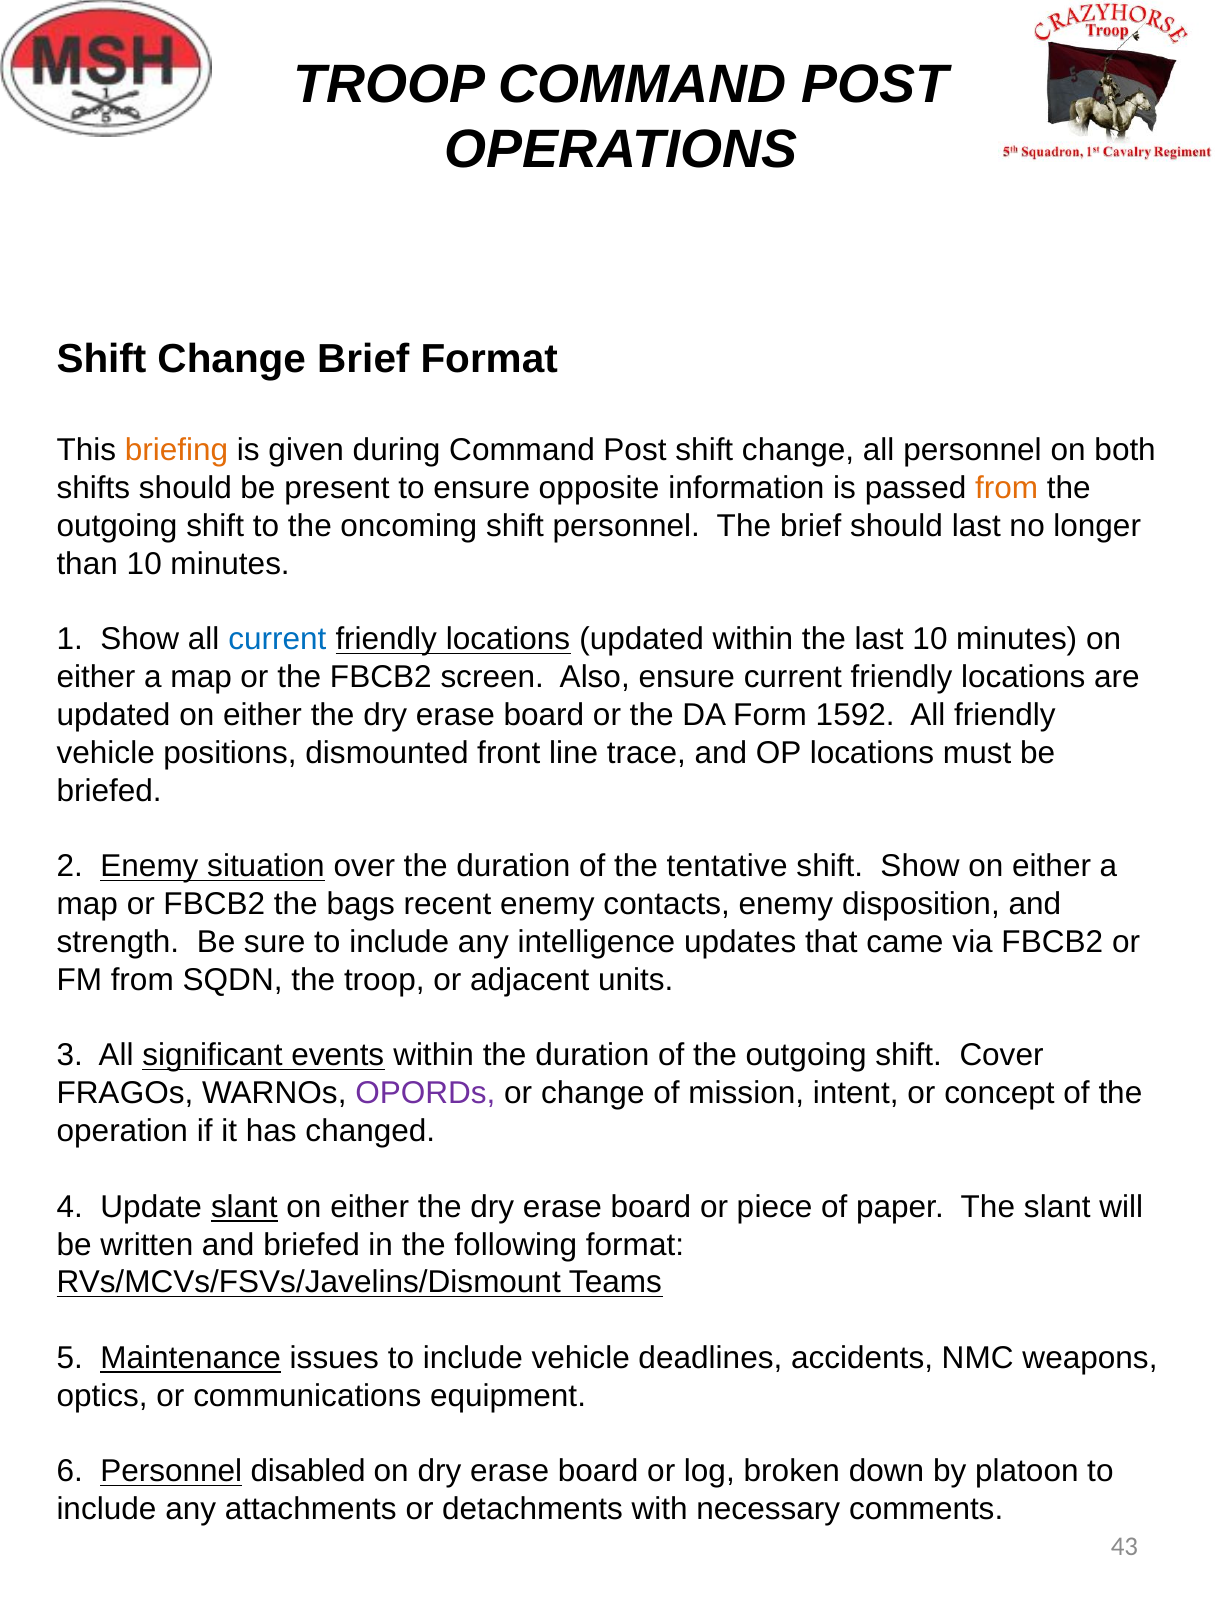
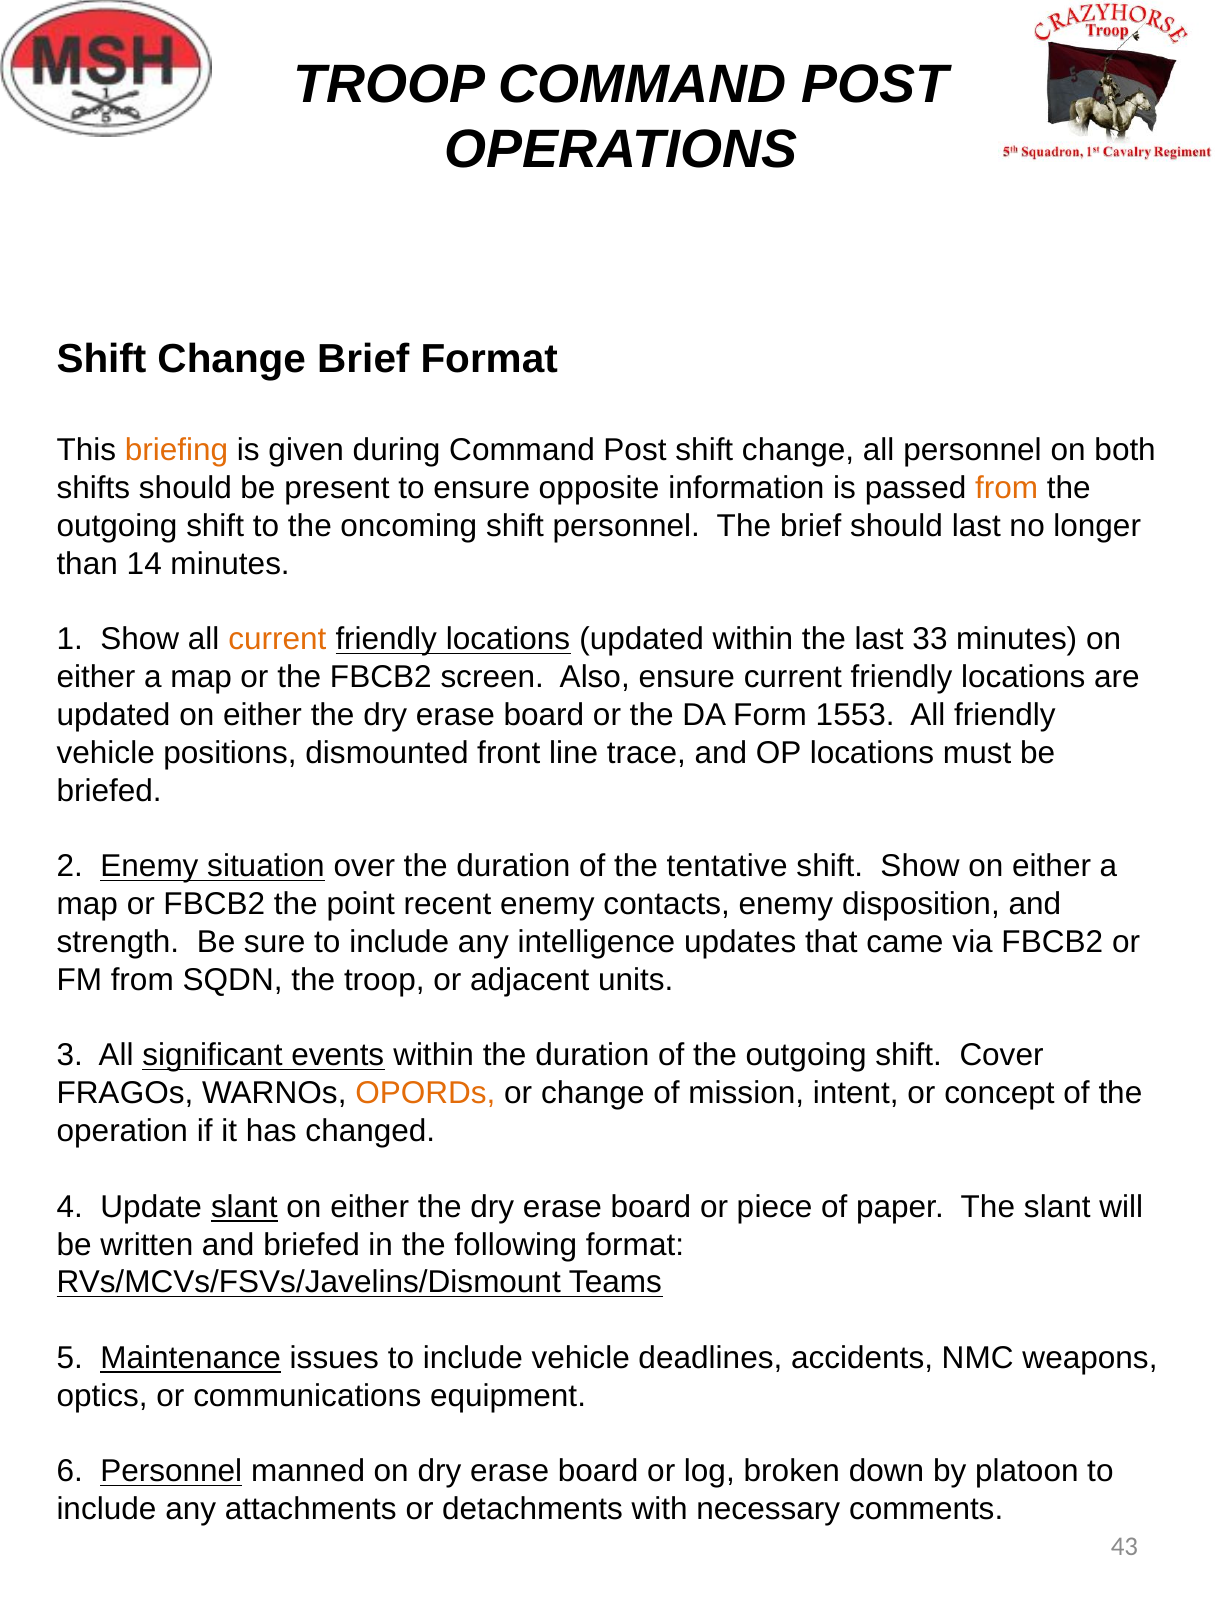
than 10: 10 -> 14
current at (277, 640) colour: blue -> orange
last 10: 10 -> 33
1592: 1592 -> 1553
bags: bags -> point
OPORDs colour: purple -> orange
disabled: disabled -> manned
